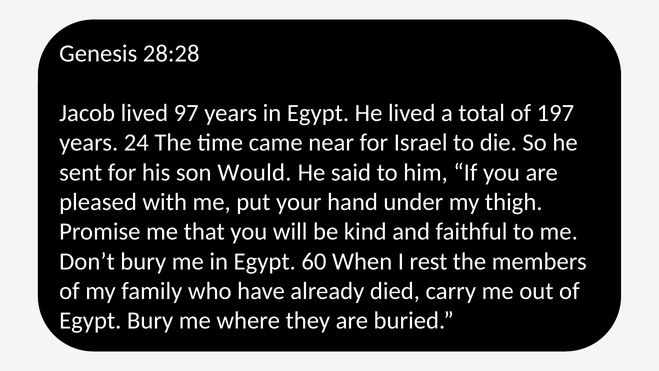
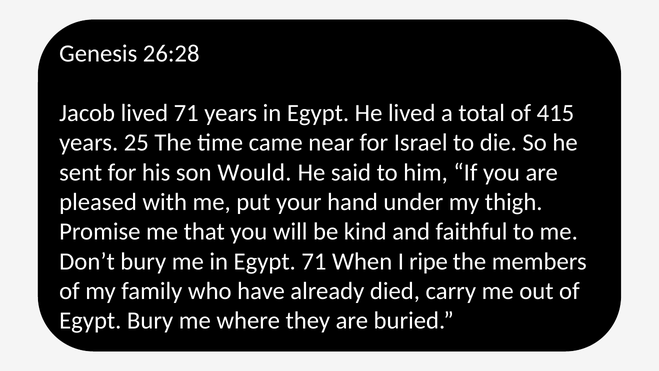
28:28: 28:28 -> 26:28
lived 97: 97 -> 71
197: 197 -> 415
24: 24 -> 25
Egypt 60: 60 -> 71
rest: rest -> ripe
